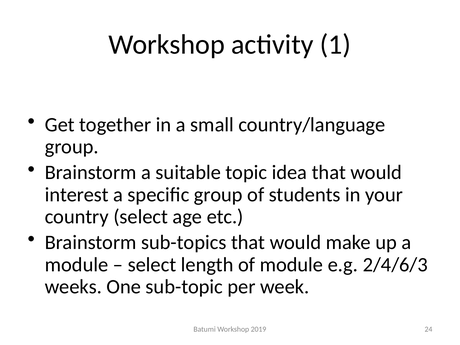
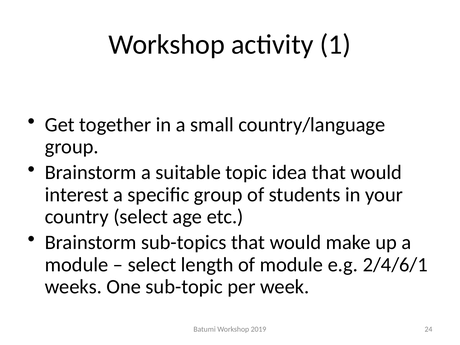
2/4/6/3: 2/4/6/3 -> 2/4/6/1
